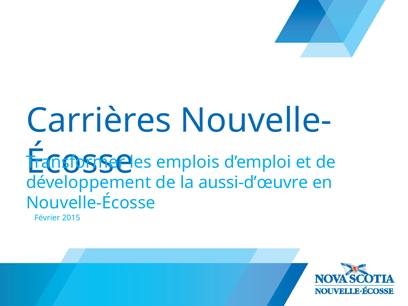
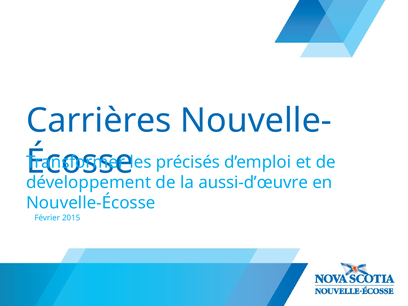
emplois: emplois -> précisés
